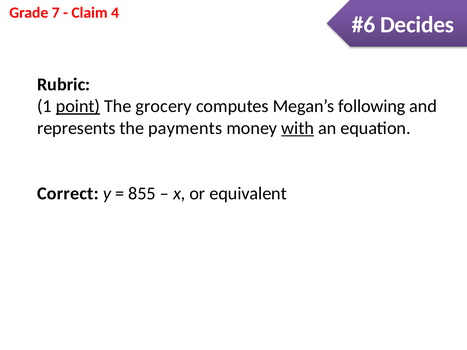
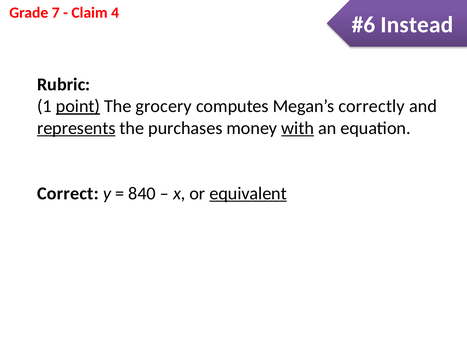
Decides: Decides -> Instead
following: following -> correctly
represents underline: none -> present
payments: payments -> purchases
855: 855 -> 840
equivalent underline: none -> present
